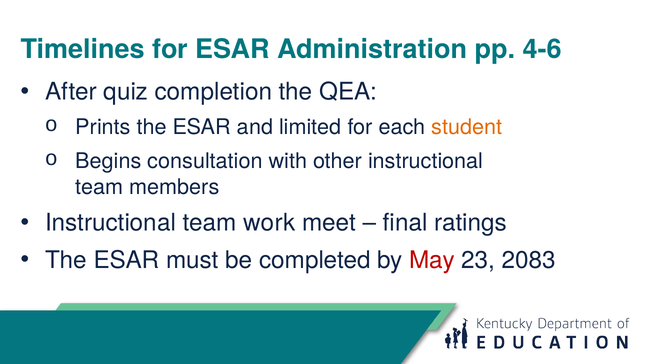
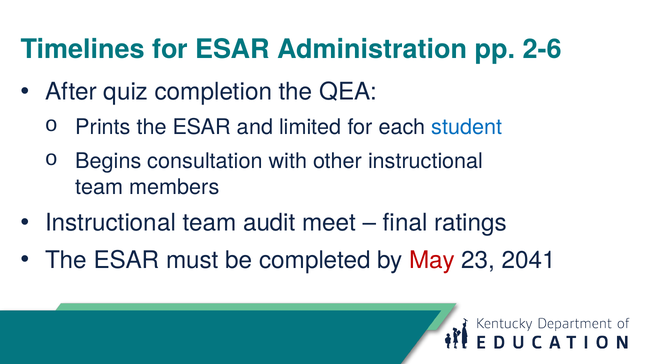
4-6: 4-6 -> 2-6
student colour: orange -> blue
work: work -> audit
2083: 2083 -> 2041
